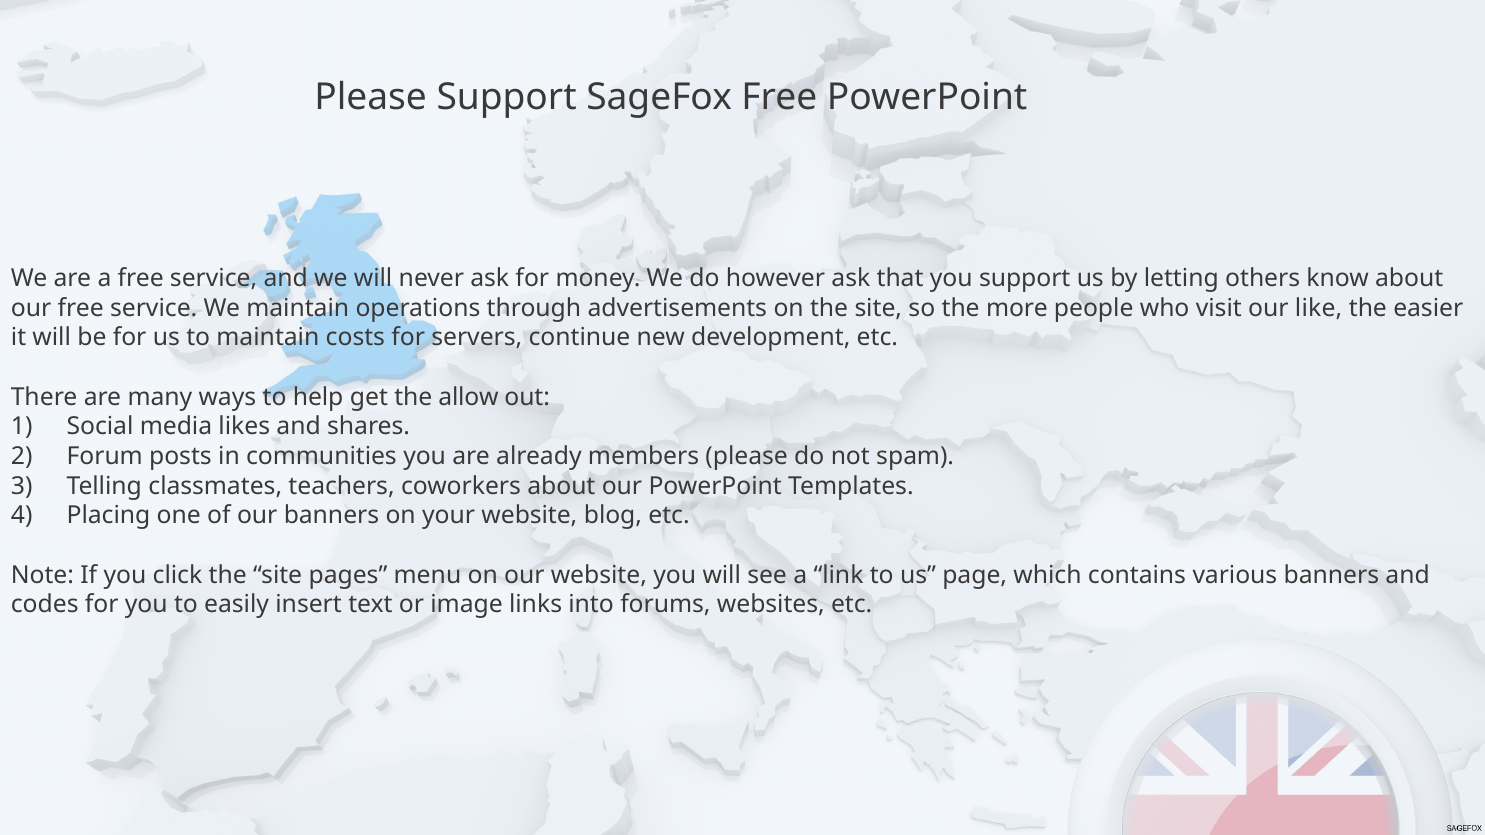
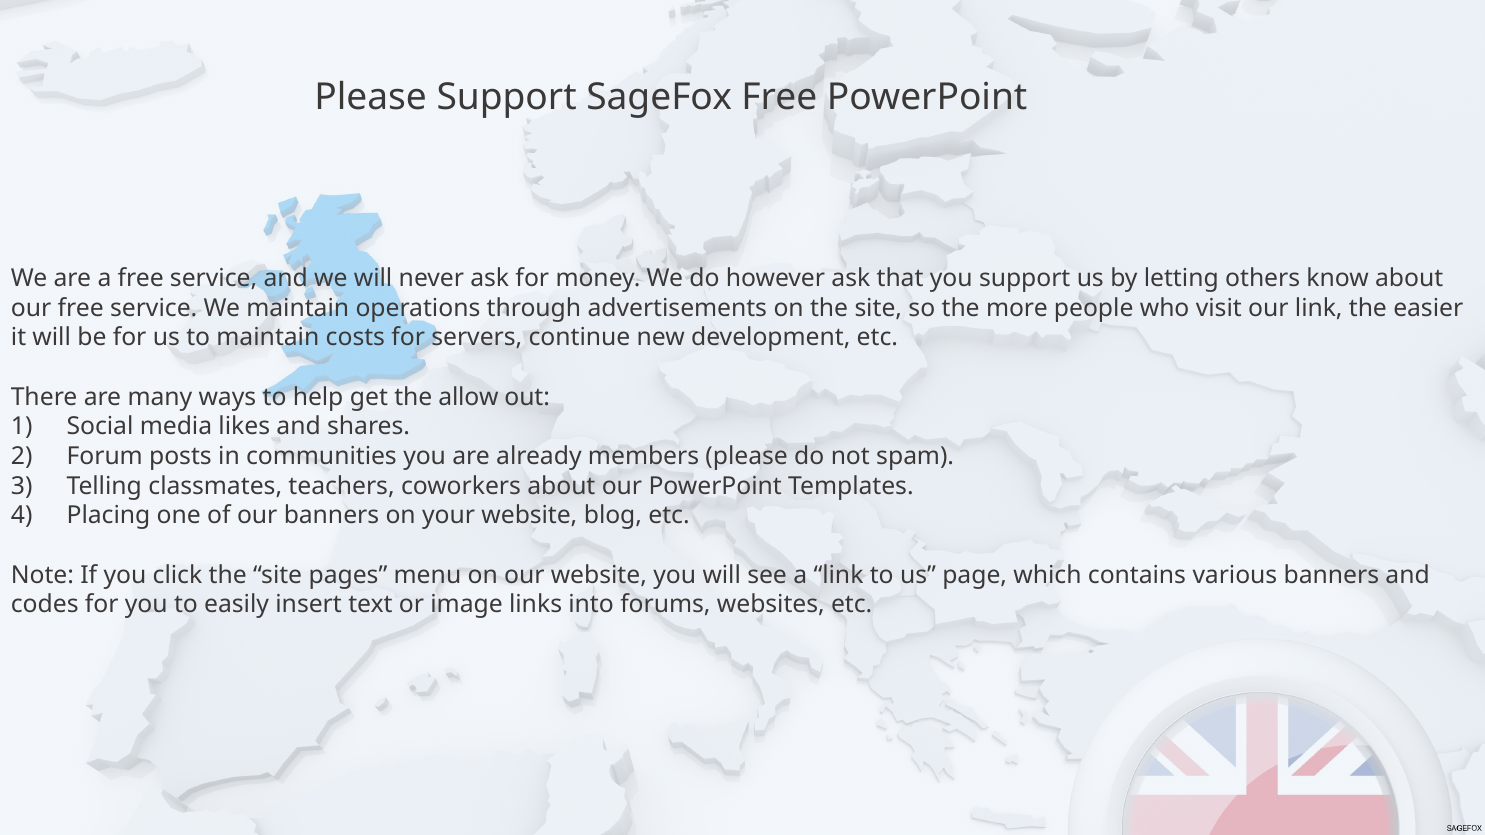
our like: like -> link
